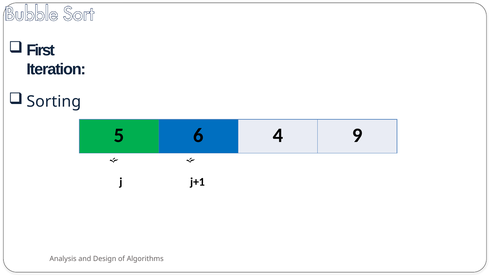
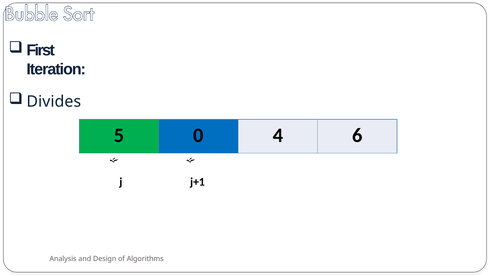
Sorting: Sorting -> Divides
6: 6 -> 0
9: 9 -> 6
